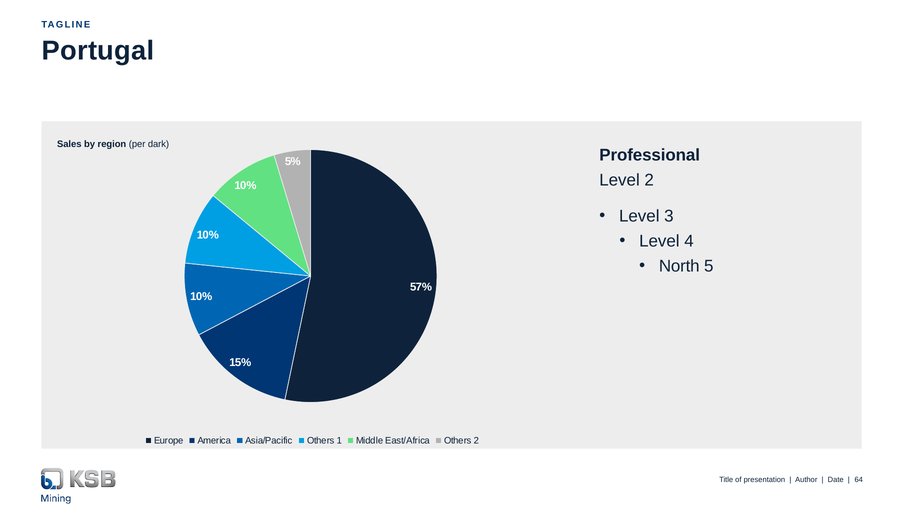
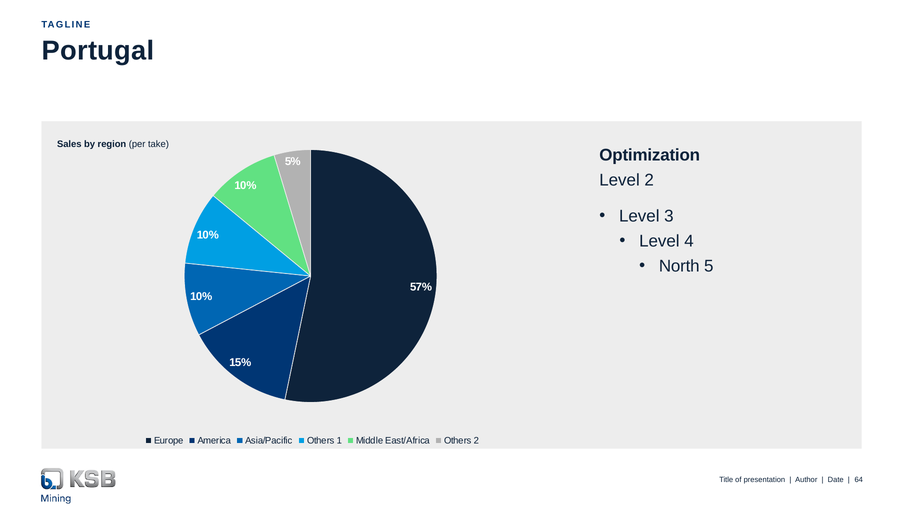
dark: dark -> take
Professional: Professional -> Optimization
